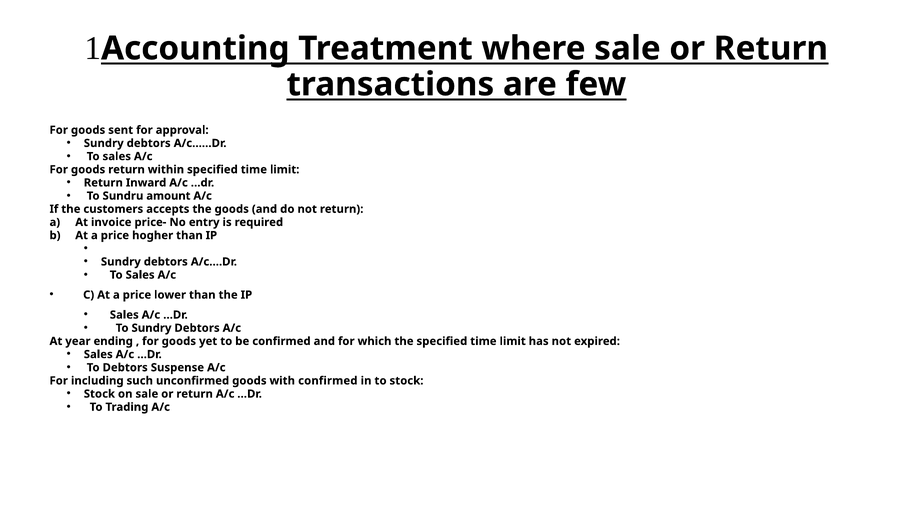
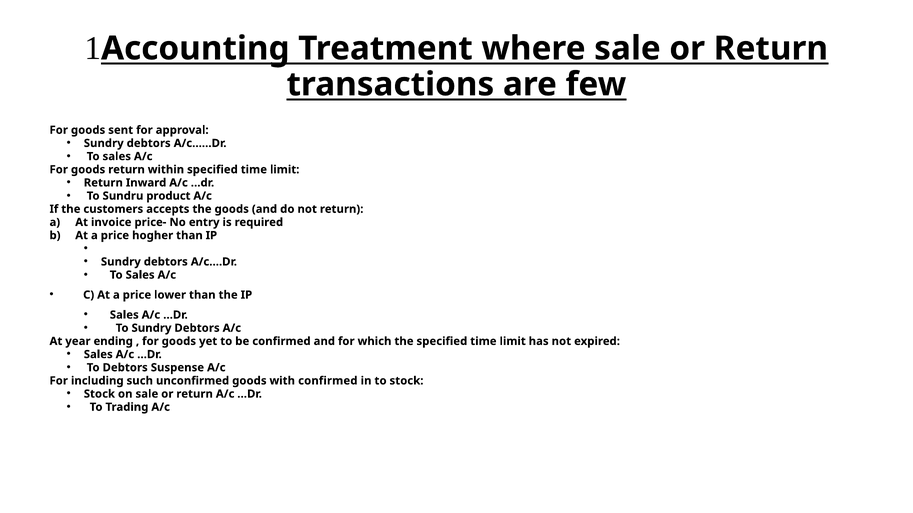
amount: amount -> product
